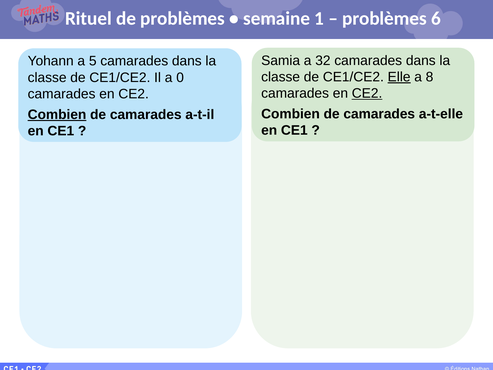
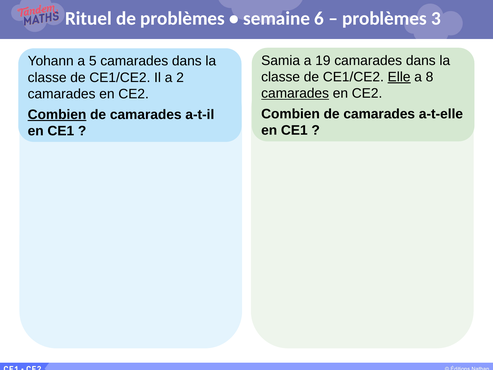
1: 1 -> 6
6: 6 -> 3
32: 32 -> 19
0: 0 -> 2
camarades at (295, 93) underline: none -> present
CE2 at (367, 93) underline: present -> none
